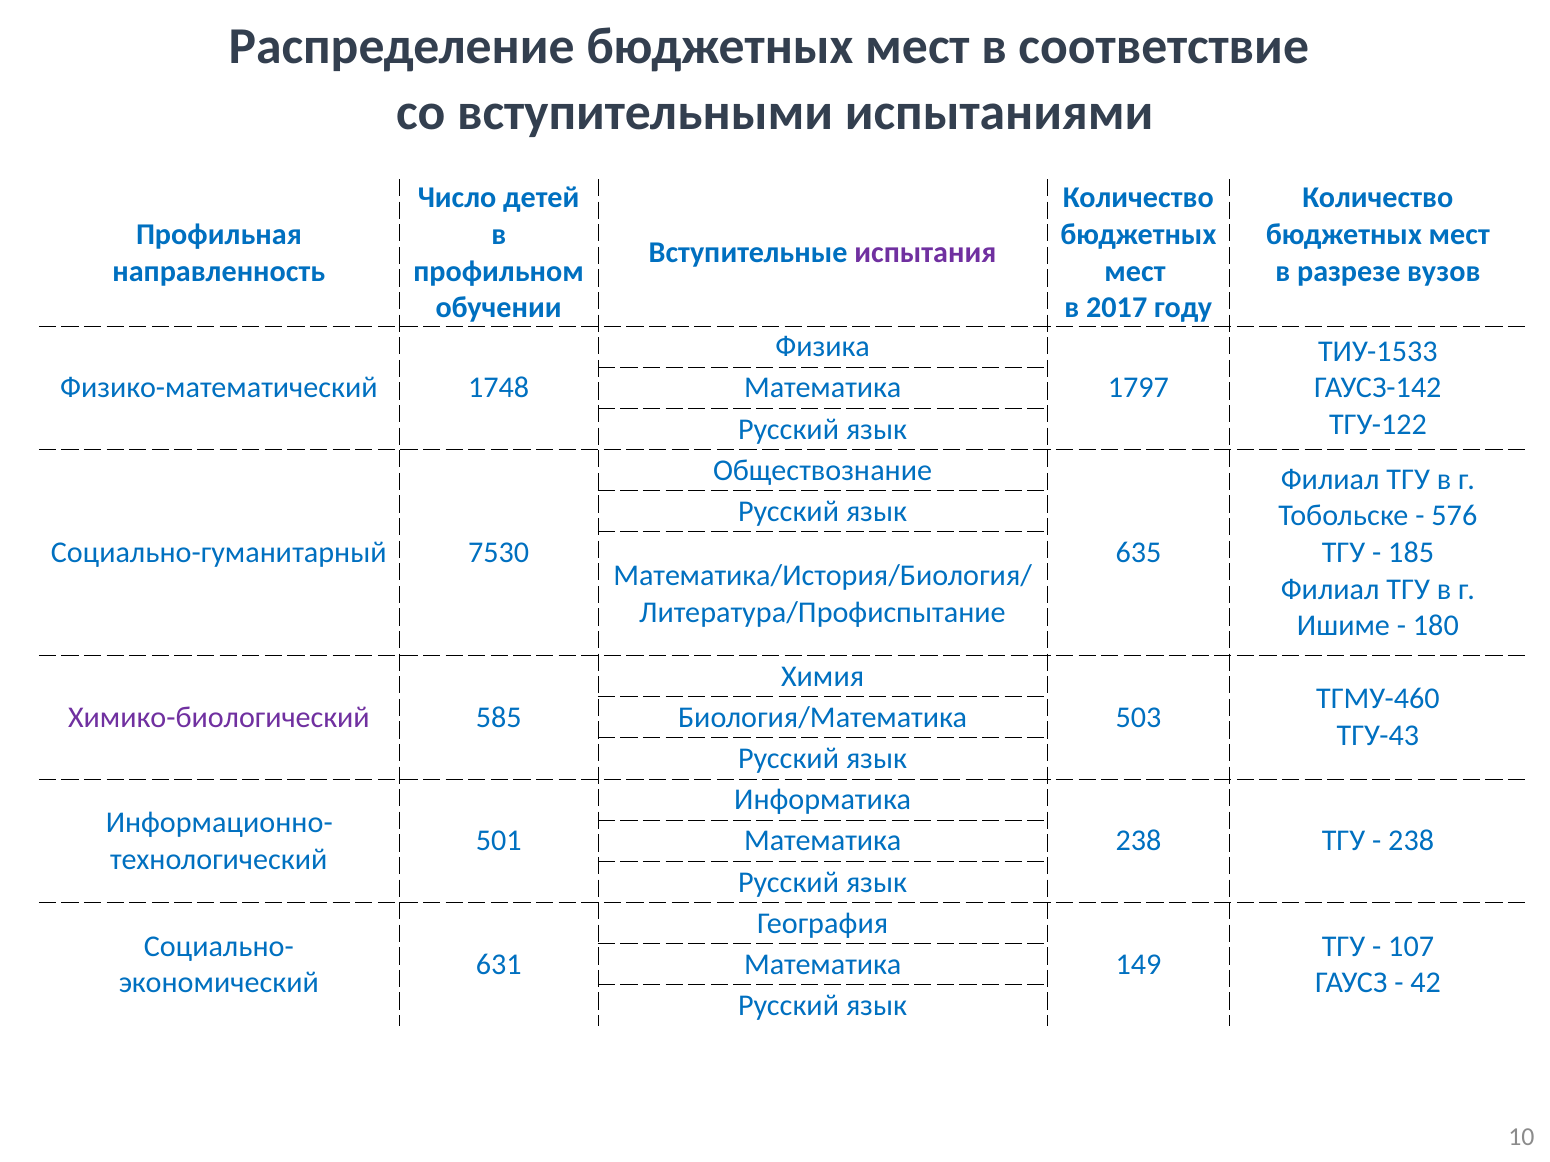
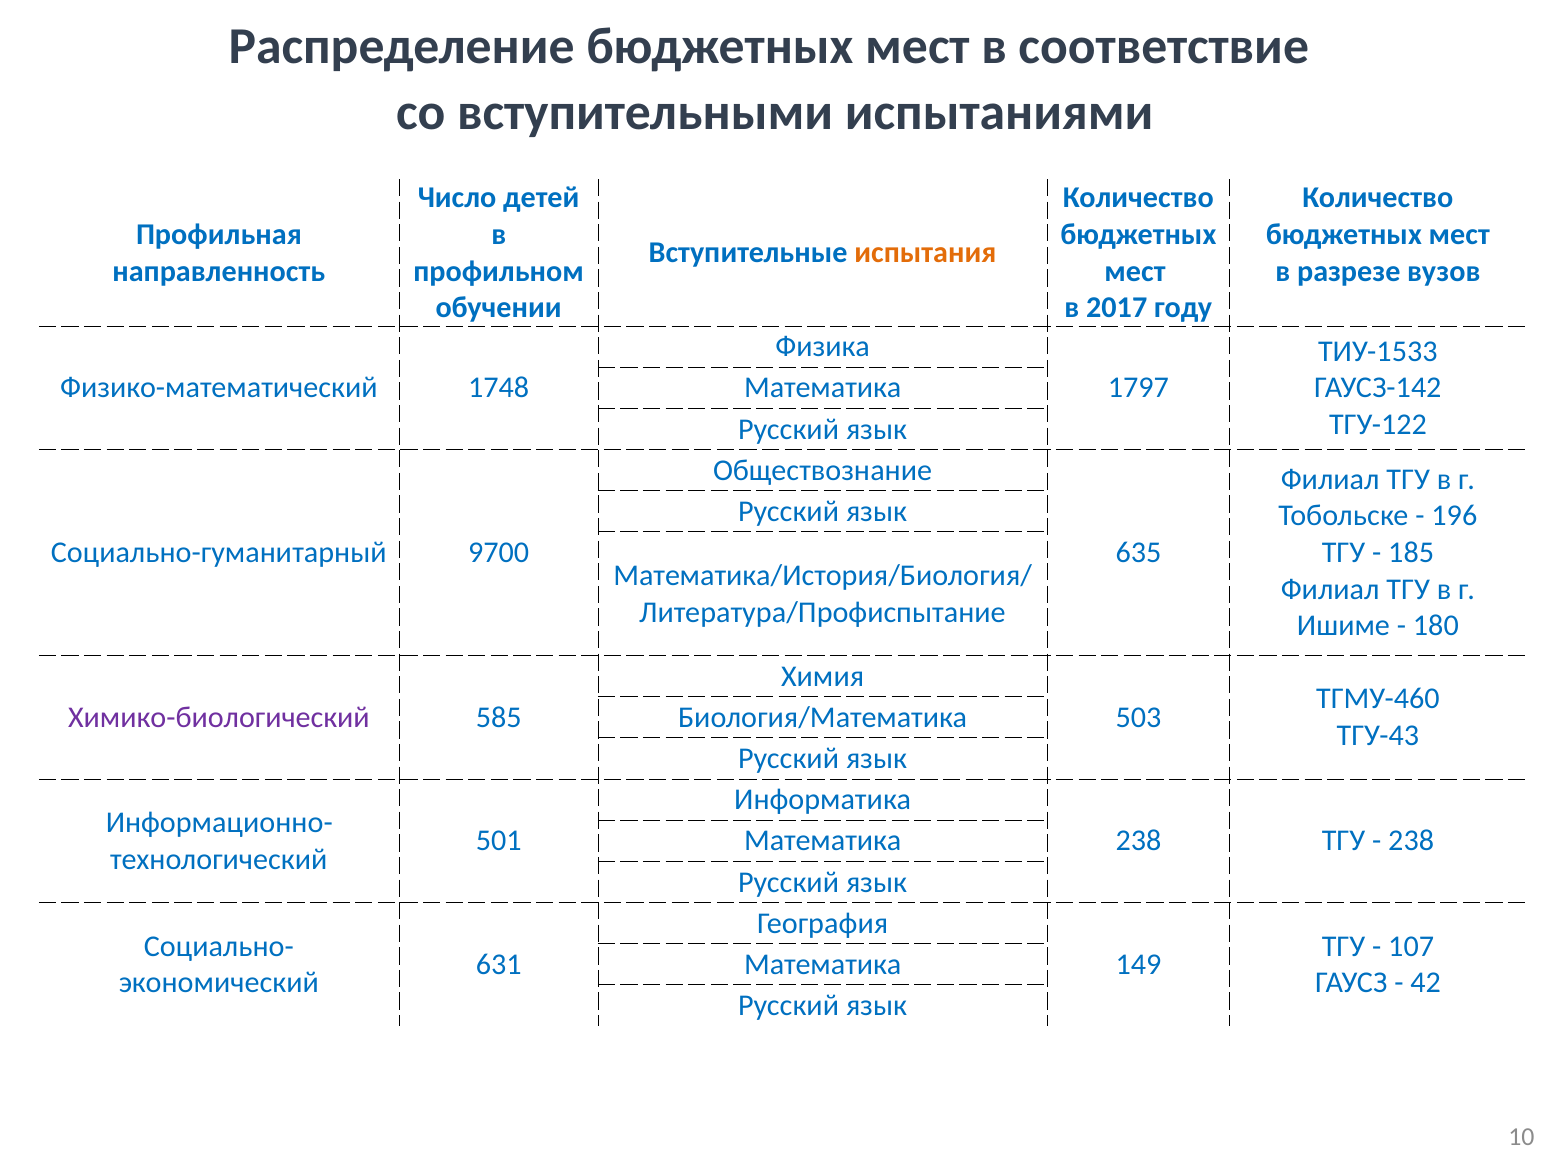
испытания colour: purple -> orange
576: 576 -> 196
7530: 7530 -> 9700
